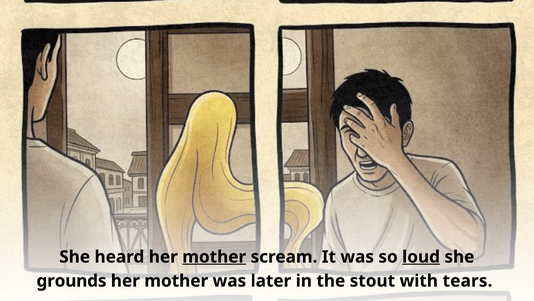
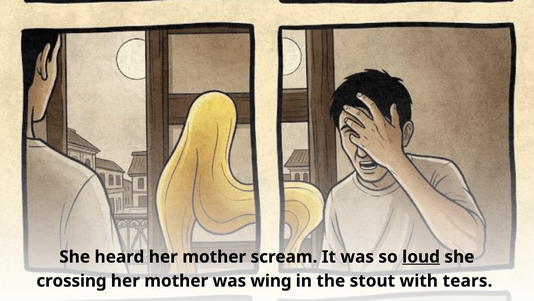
mother at (214, 256) underline: present -> none
grounds: grounds -> crossing
later: later -> wing
